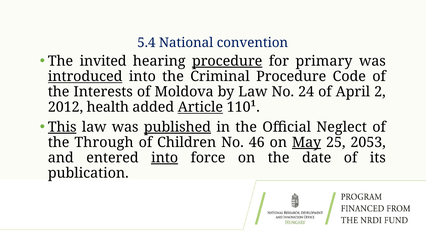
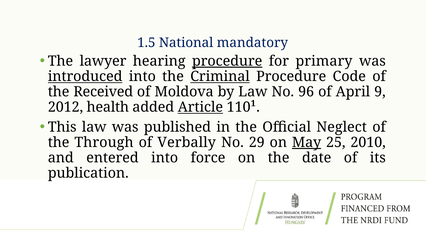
5.4: 5.4 -> 1.5
convention: convention -> mandatory
invited: invited -> lawyer
Criminal underline: none -> present
Interests: Interests -> Received
24: 24 -> 96
2: 2 -> 9
This underline: present -> none
published underline: present -> none
Children: Children -> Verbally
46: 46 -> 29
2053: 2053 -> 2010
into at (165, 158) underline: present -> none
